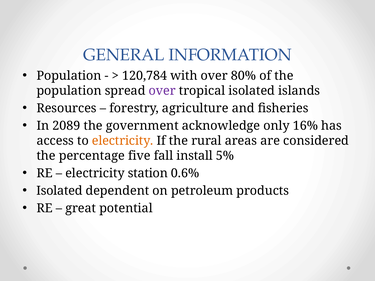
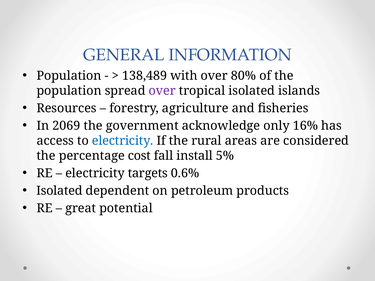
120,784: 120,784 -> 138,489
2089: 2089 -> 2069
electricity at (123, 141) colour: orange -> blue
five: five -> cost
station: station -> targets
